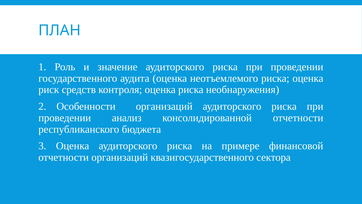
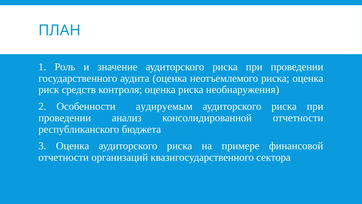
Особенности организаций: организаций -> аудируемым
